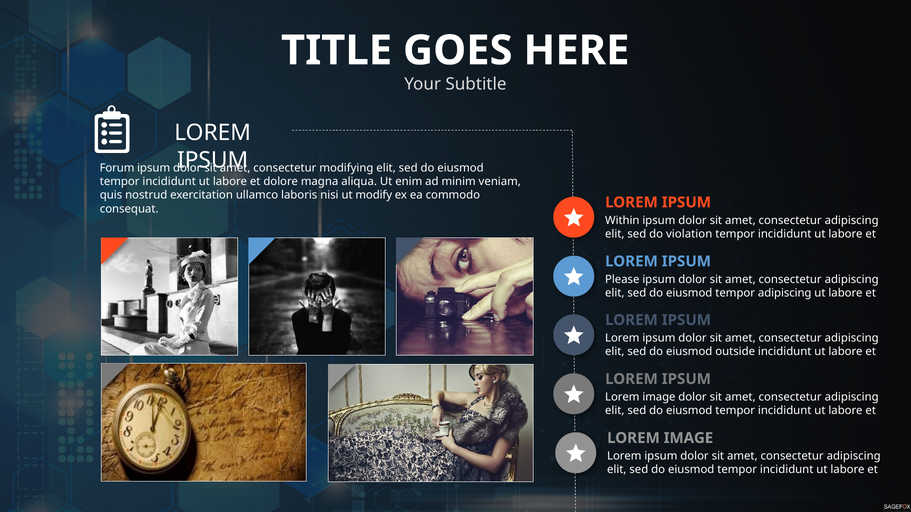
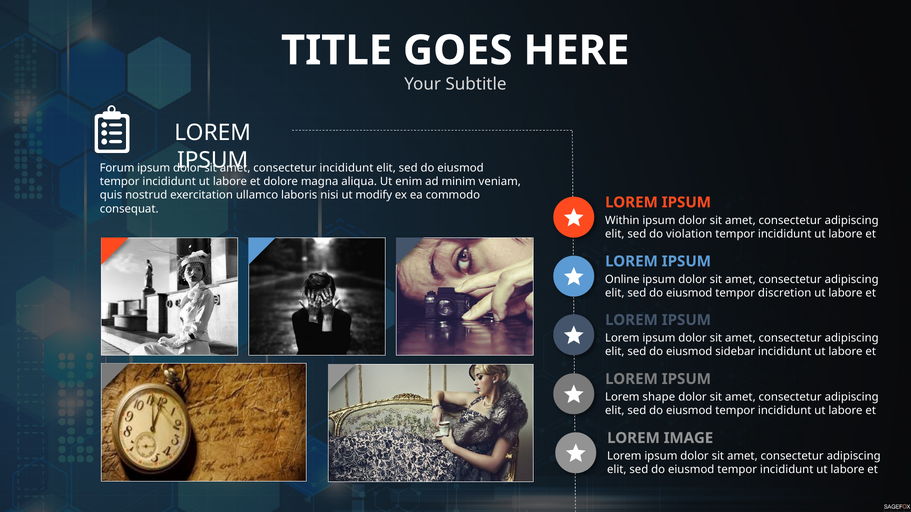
consectetur modifying: modifying -> incididunt
Please: Please -> Online
tempor adipiscing: adipiscing -> discretion
outside: outside -> sidebar
image at (659, 397): image -> shape
